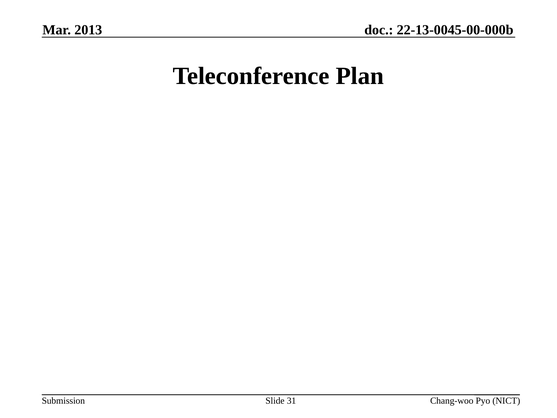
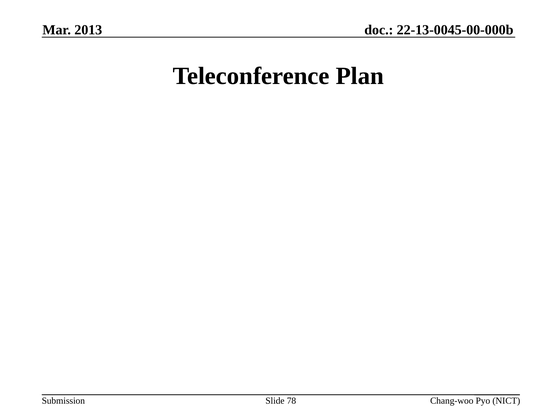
31: 31 -> 78
